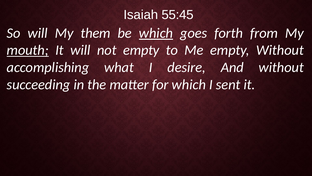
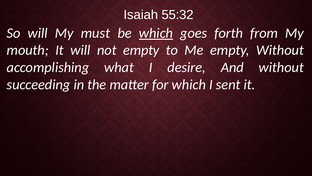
55:45: 55:45 -> 55:32
them: them -> must
mouth underline: present -> none
